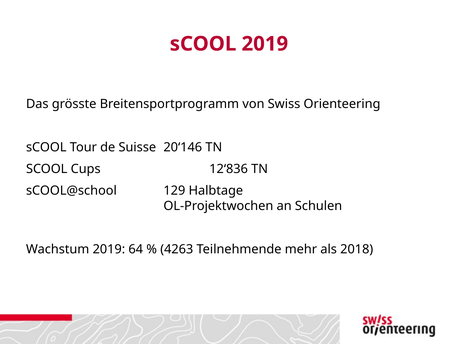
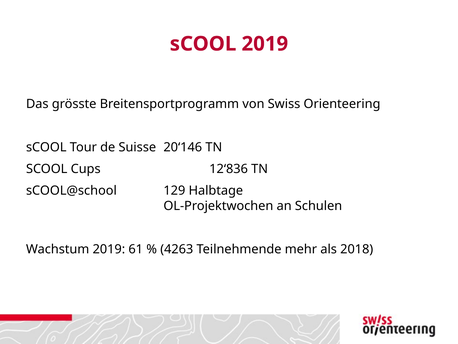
64: 64 -> 61
